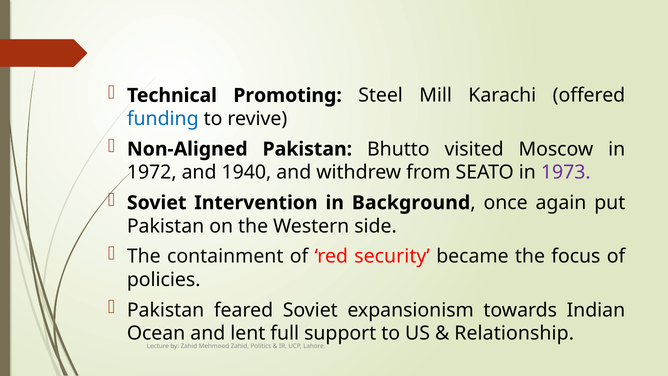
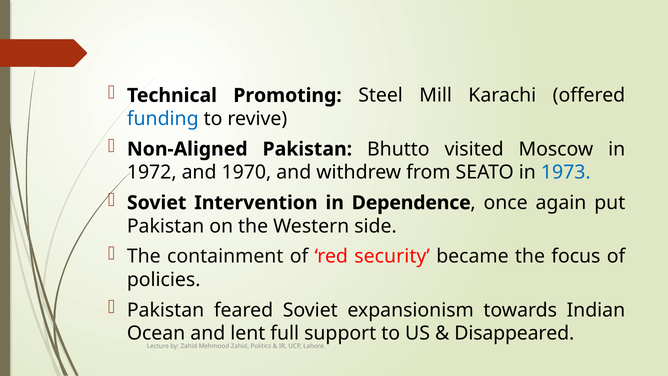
1940: 1940 -> 1970
1973 colour: purple -> blue
Background: Background -> Dependence
Relationship: Relationship -> Disappeared
